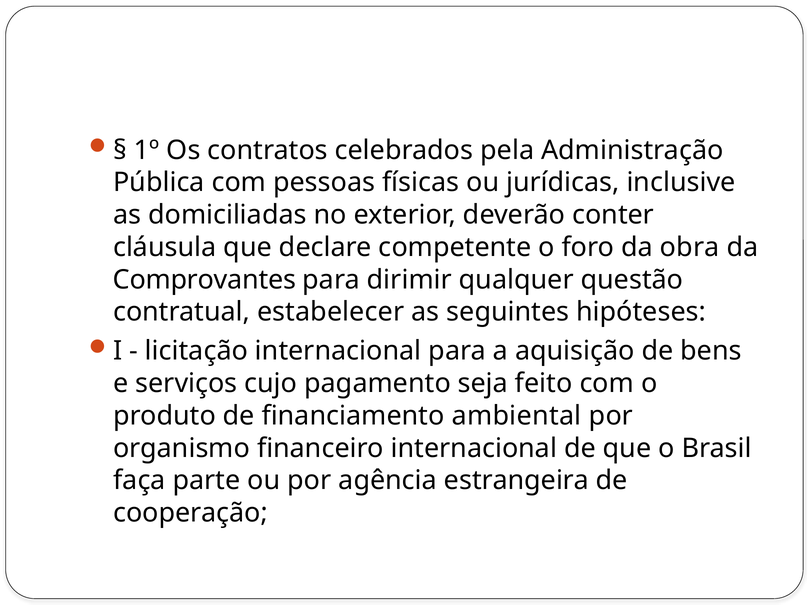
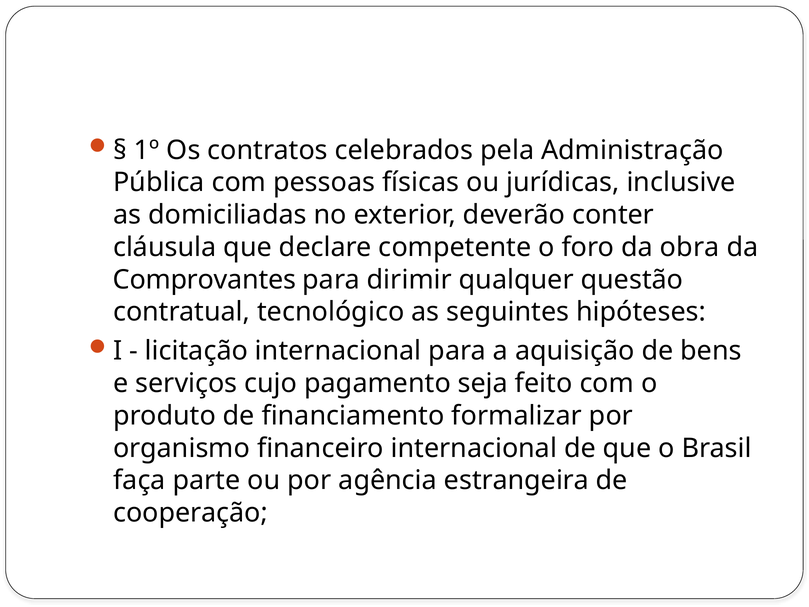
estabelecer: estabelecer -> tecnológico
ambiental: ambiental -> formalizar
